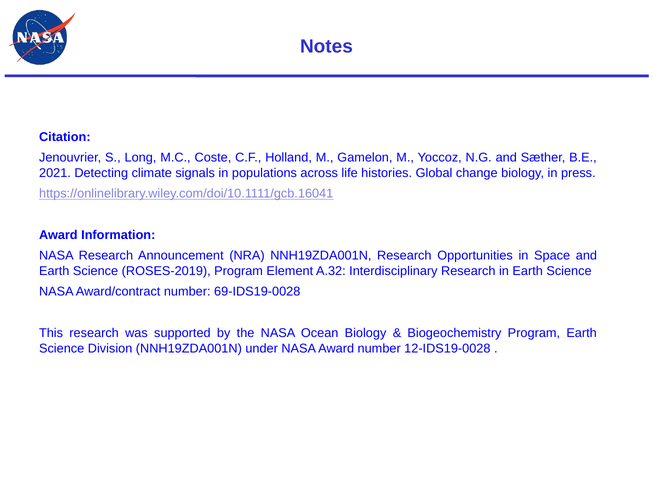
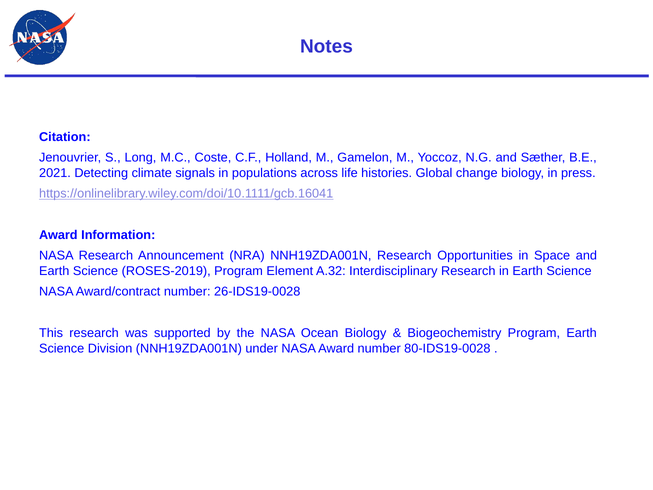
69-IDS19-0028: 69-IDS19-0028 -> 26-IDS19-0028
12-IDS19-0028: 12-IDS19-0028 -> 80-IDS19-0028
